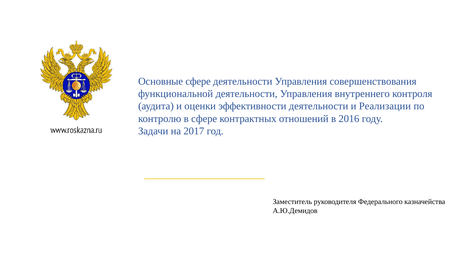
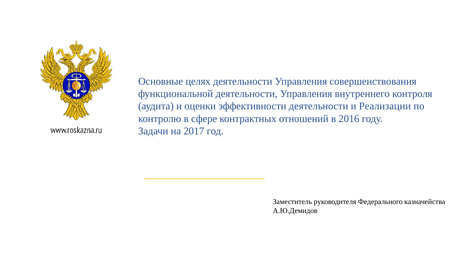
Основные сфере: сфере -> целях
